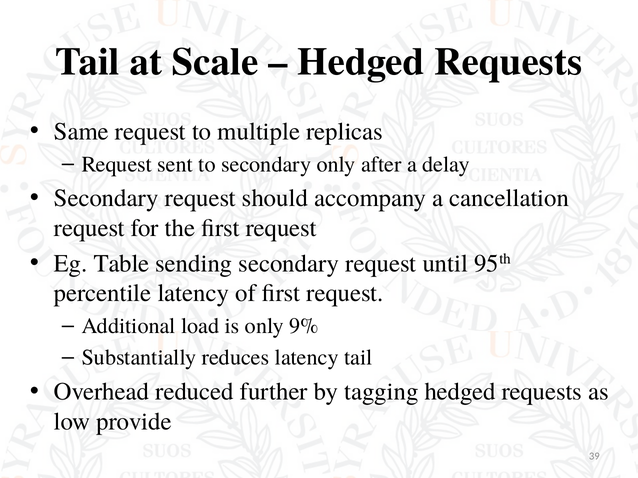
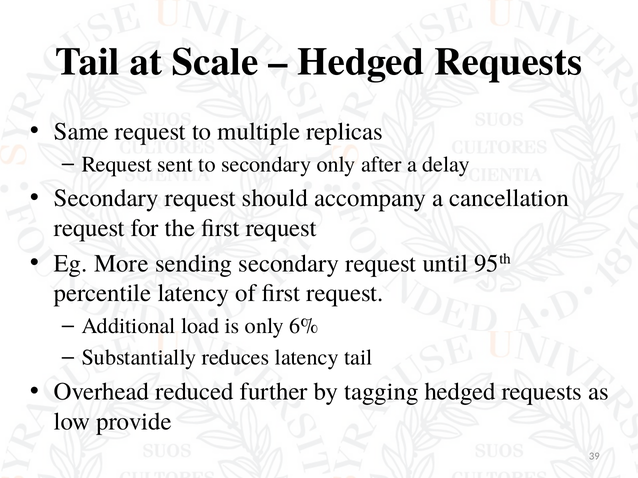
Table: Table -> More
9%: 9% -> 6%
